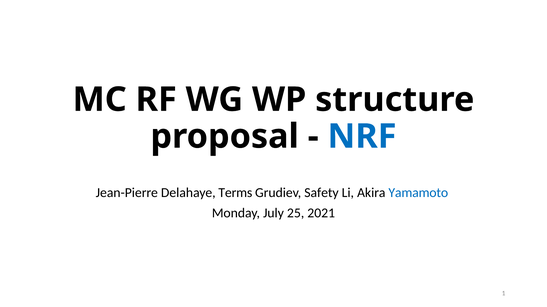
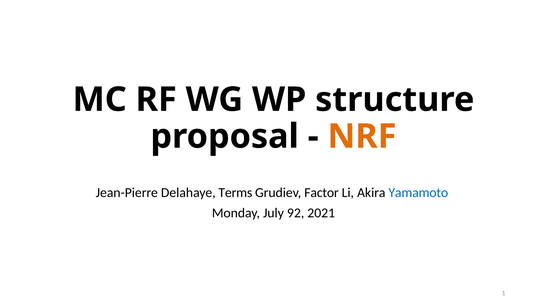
NRF colour: blue -> orange
Safety: Safety -> Factor
25: 25 -> 92
